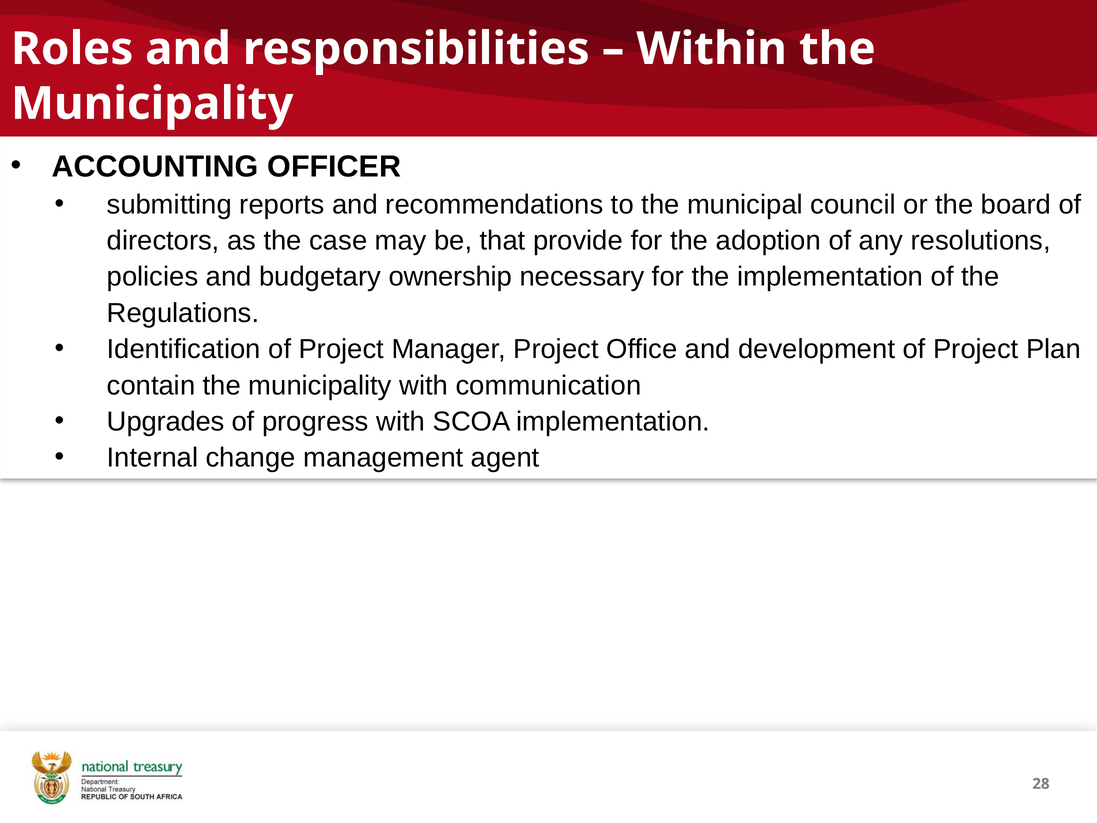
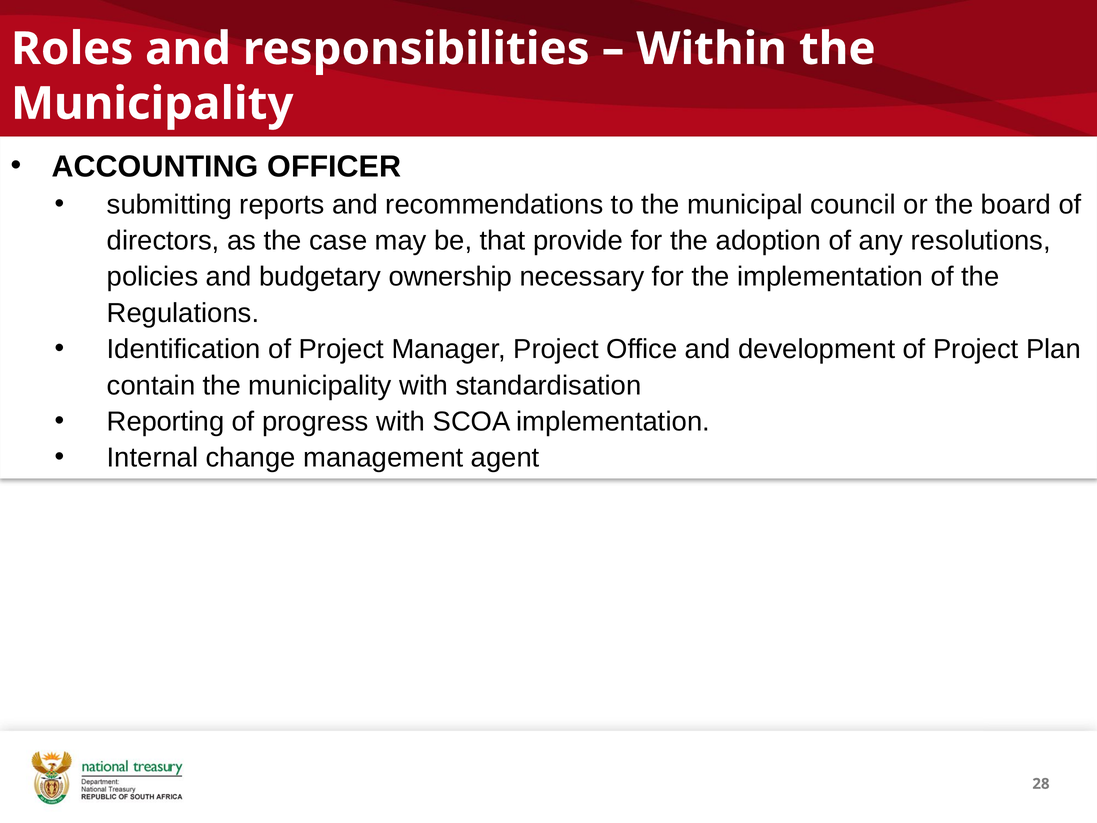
communication: communication -> standardisation
Upgrades: Upgrades -> Reporting
